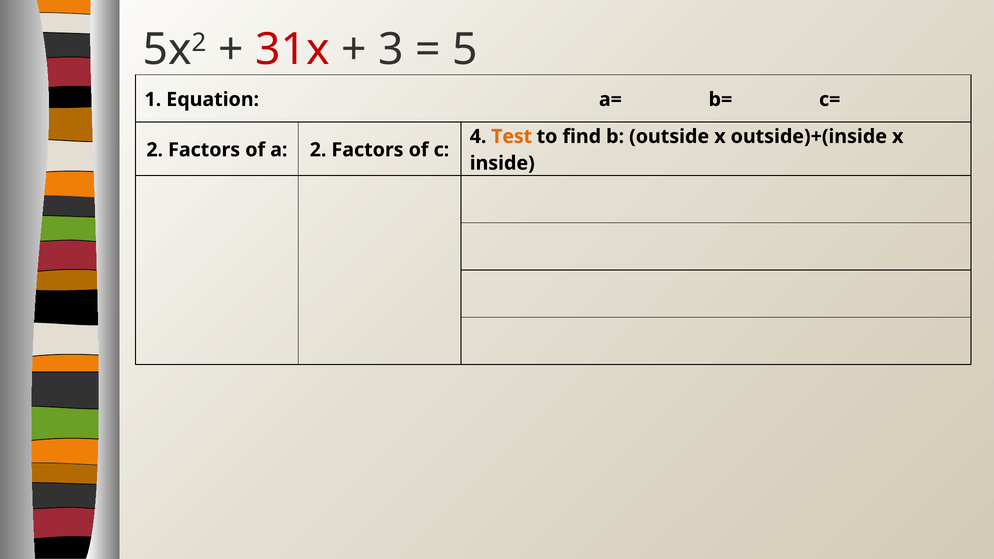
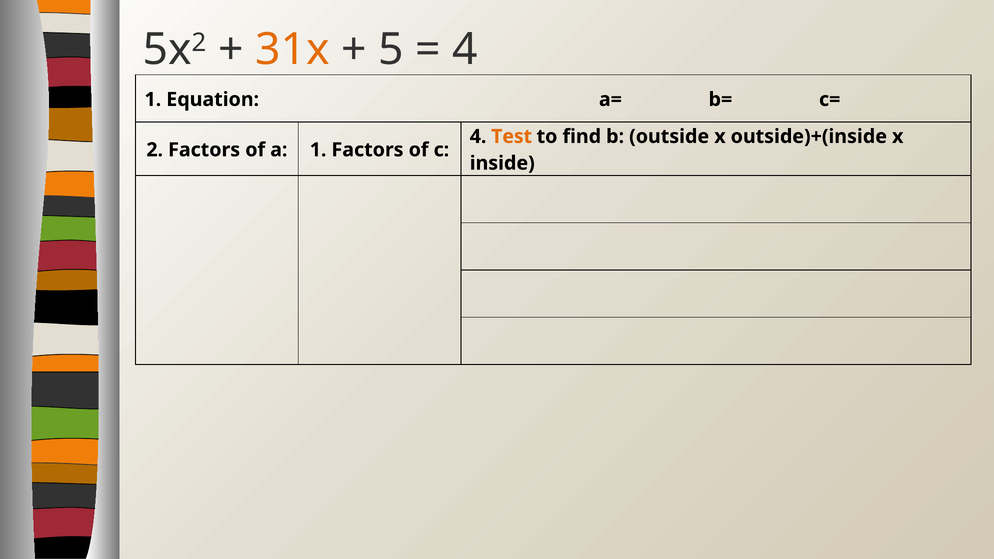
31x colour: red -> orange
3: 3 -> 5
5 at (465, 50): 5 -> 4
a 2: 2 -> 1
